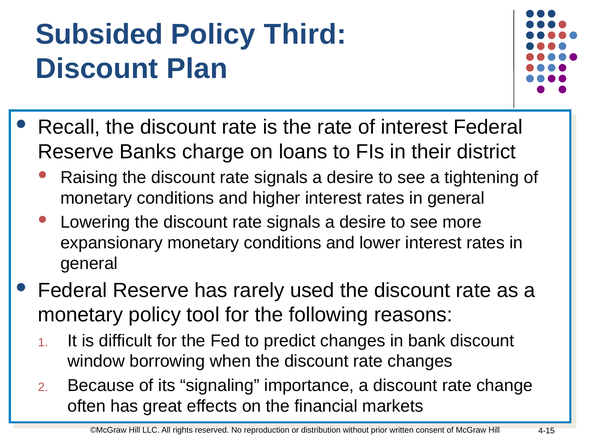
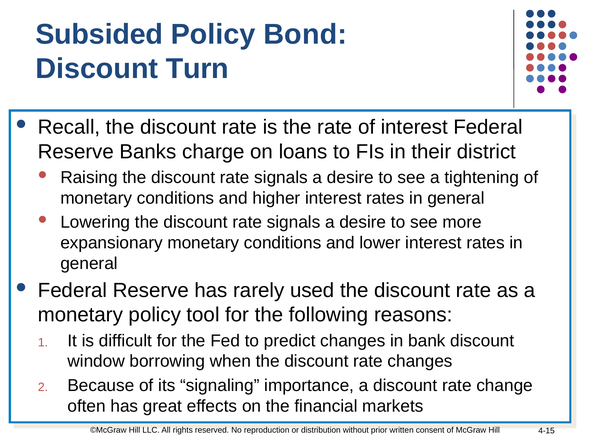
Third: Third -> Bond
Plan: Plan -> Turn
